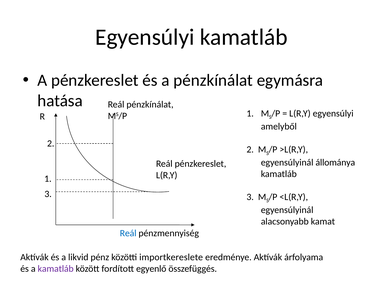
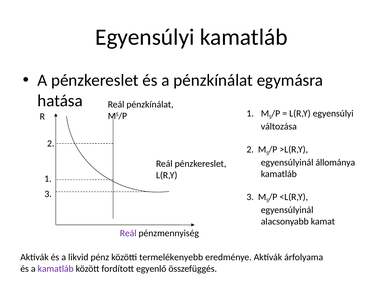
amelyből: amelyből -> változása
Reál at (128, 233) colour: blue -> purple
importkereslete: importkereslete -> termelékenyebb
